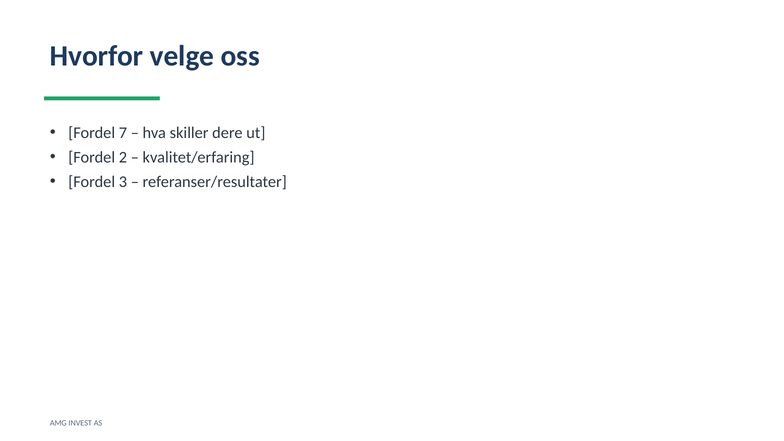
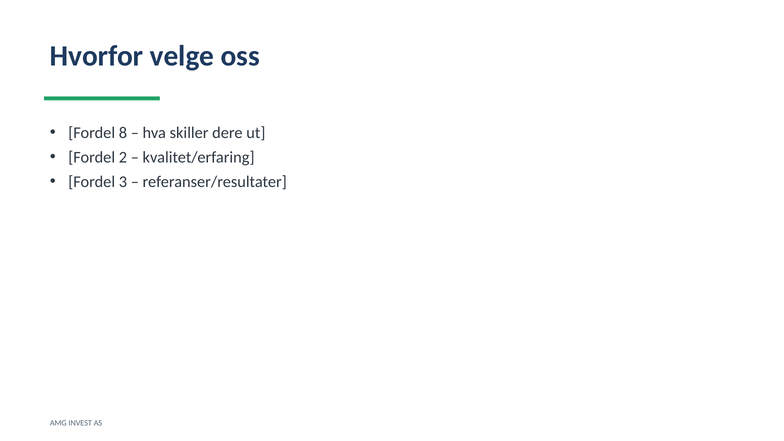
7: 7 -> 8
